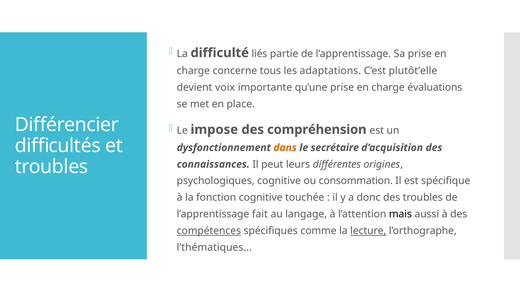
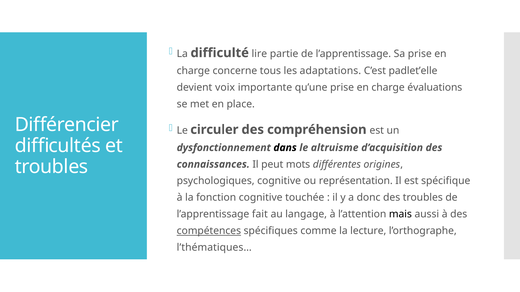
liés: liés -> lire
plutôt’elle: plutôt’elle -> padlet’elle
impose: impose -> circuler
dans colour: orange -> black
secrétaire: secrétaire -> altruisme
leurs: leurs -> mots
consommation: consommation -> représentation
lecture underline: present -> none
